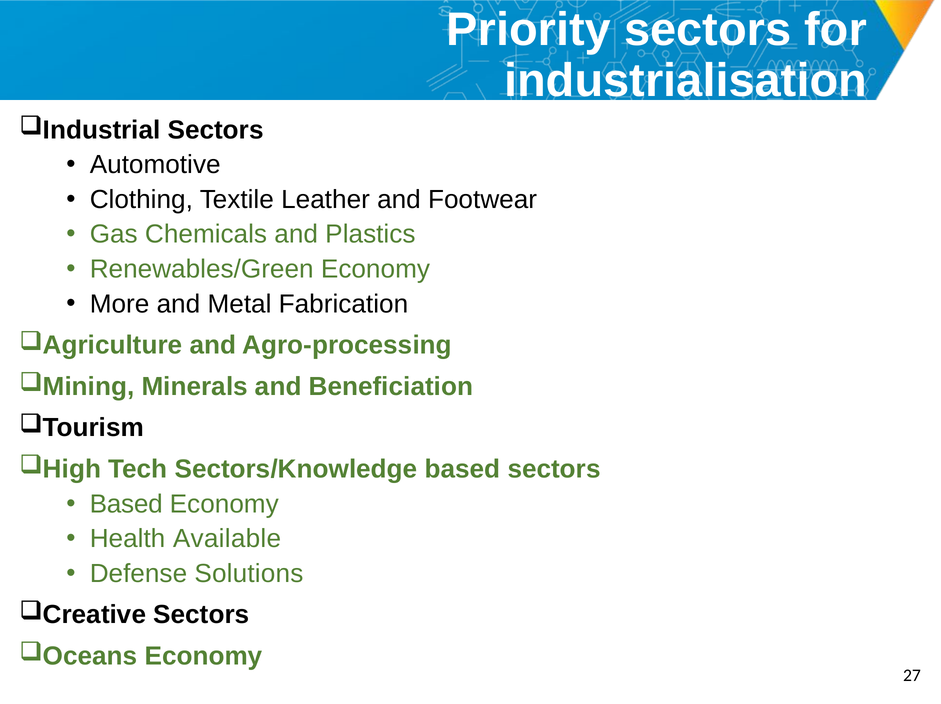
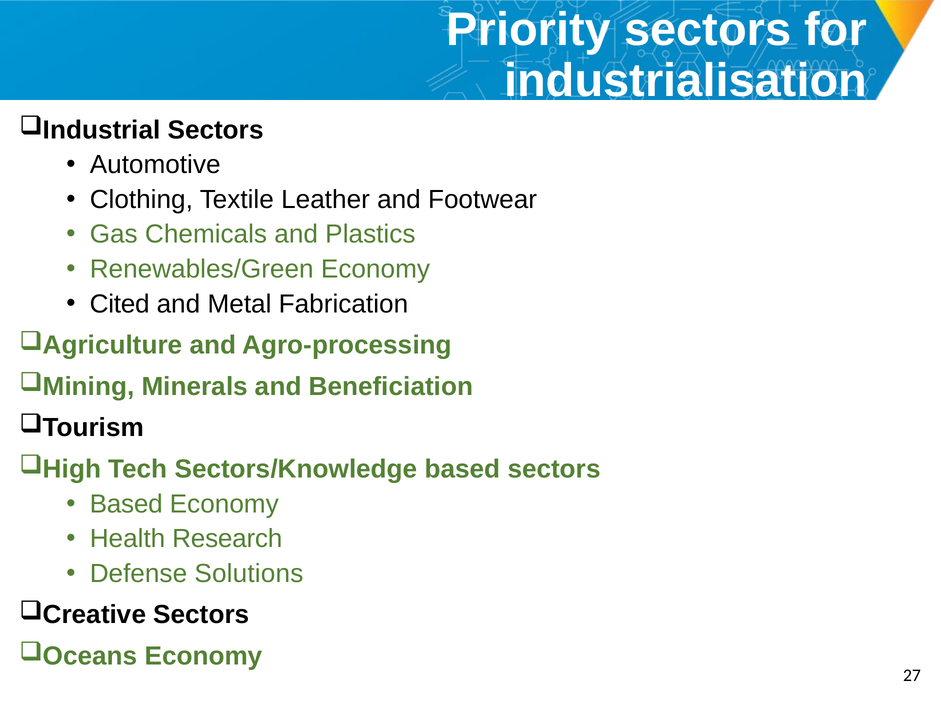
More: More -> Cited
Available: Available -> Research
